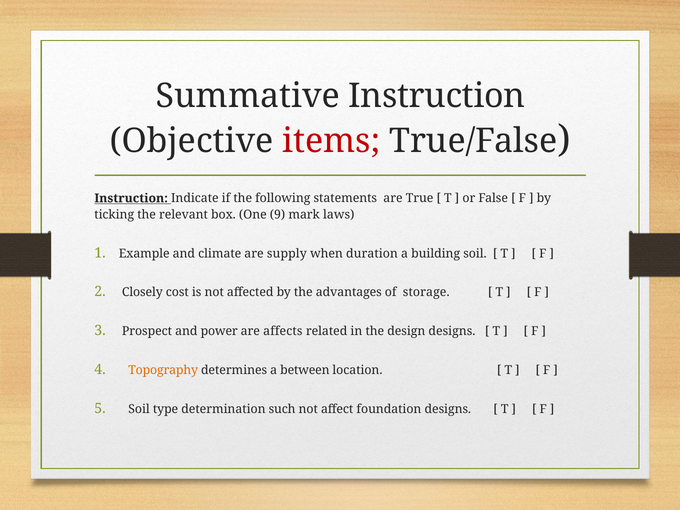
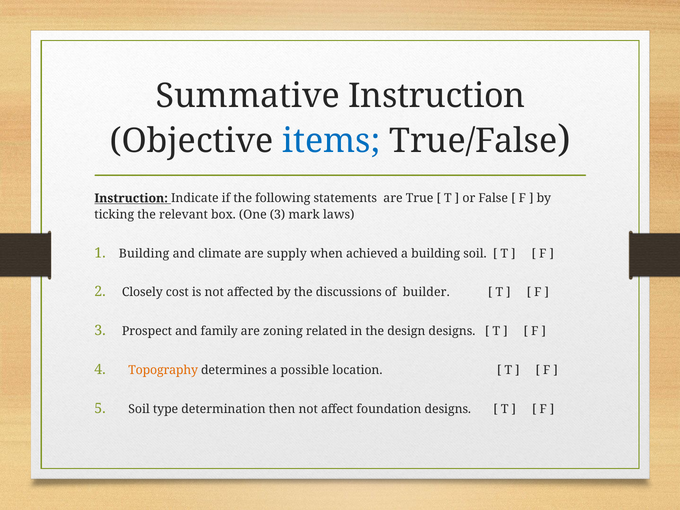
items colour: red -> blue
One 9: 9 -> 3
1 Example: Example -> Building
duration: duration -> achieved
advantages: advantages -> discussions
storage: storage -> builder
power: power -> family
affects: affects -> zoning
between: between -> possible
such: such -> then
